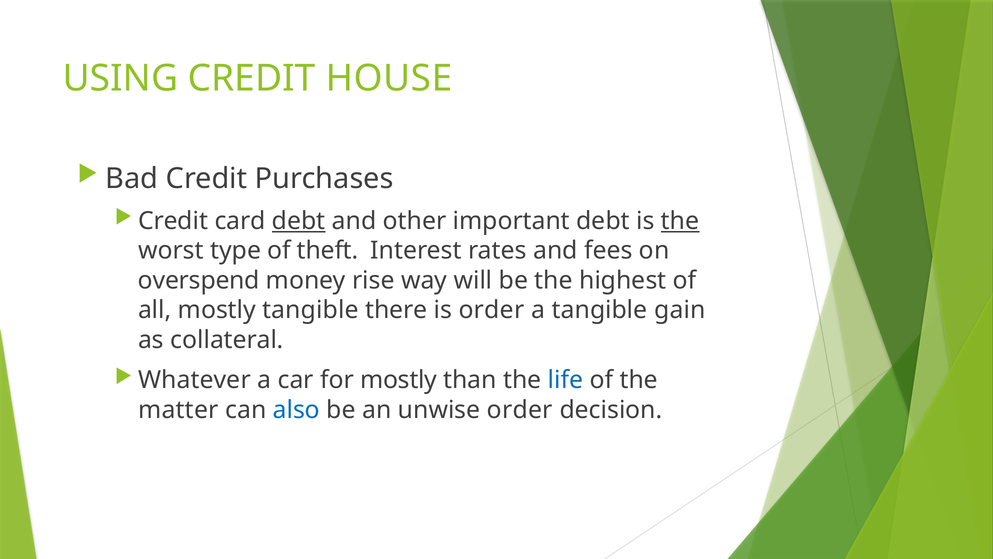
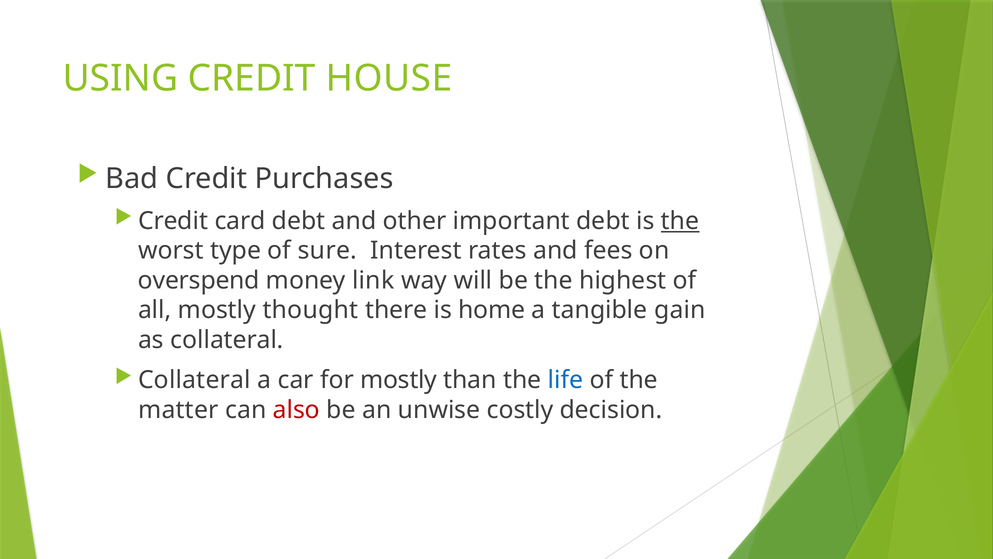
debt at (299, 221) underline: present -> none
theft: theft -> sure
rise: rise -> link
mostly tangible: tangible -> thought
is order: order -> home
Whatever at (194, 380): Whatever -> Collateral
also colour: blue -> red
unwise order: order -> costly
